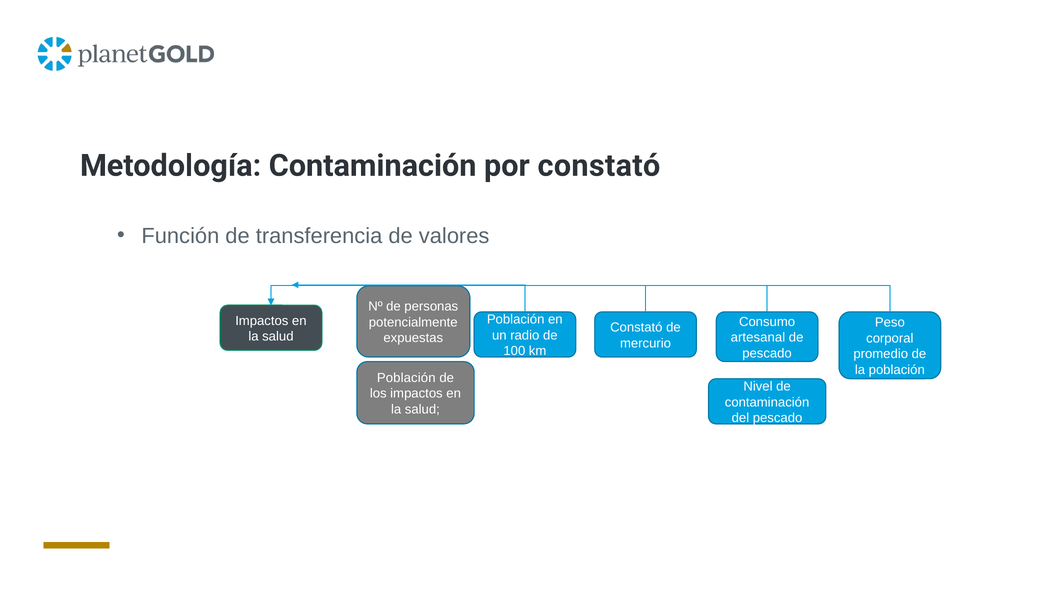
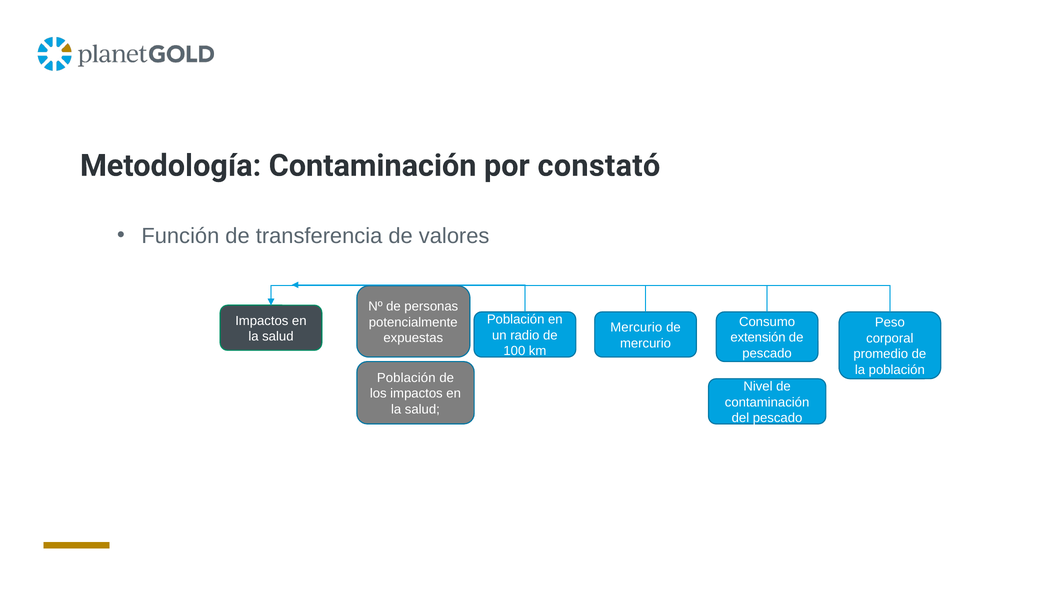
Constató at (636, 327): Constató -> Mercurio
artesanal: artesanal -> extensión
